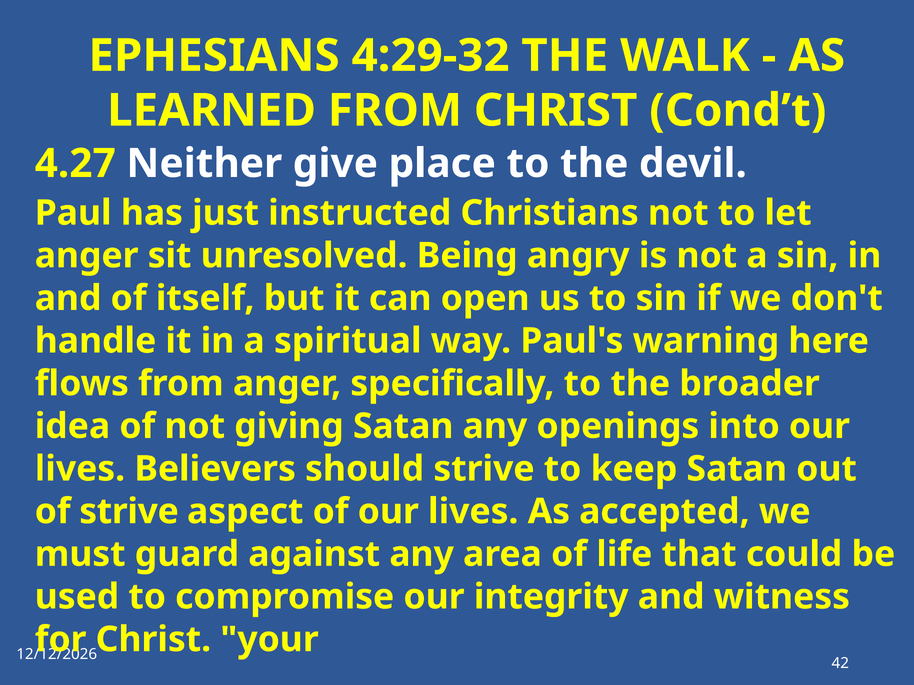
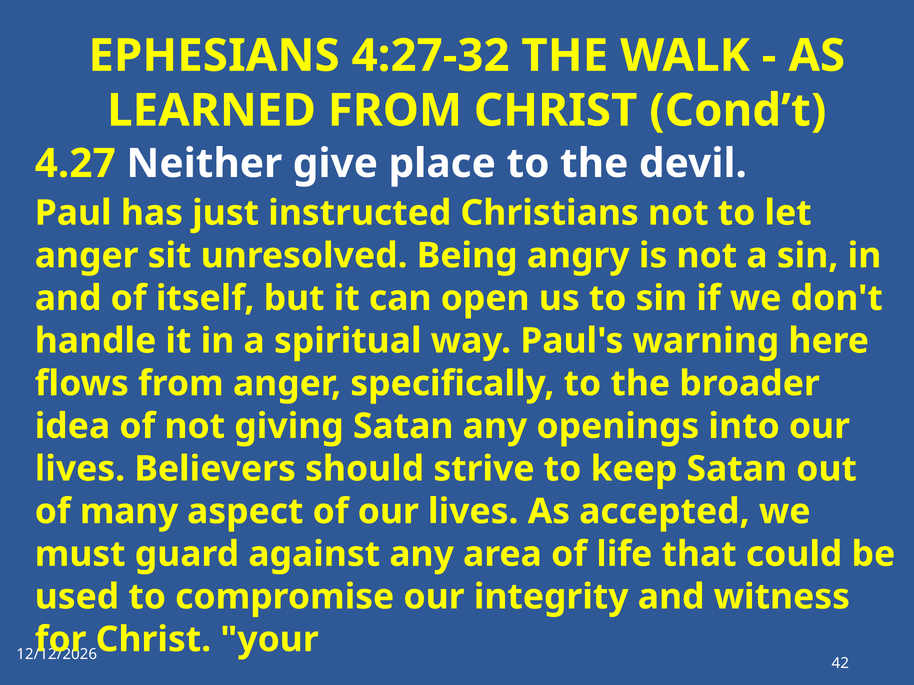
4:29-32: 4:29-32 -> 4:27-32
of strive: strive -> many
